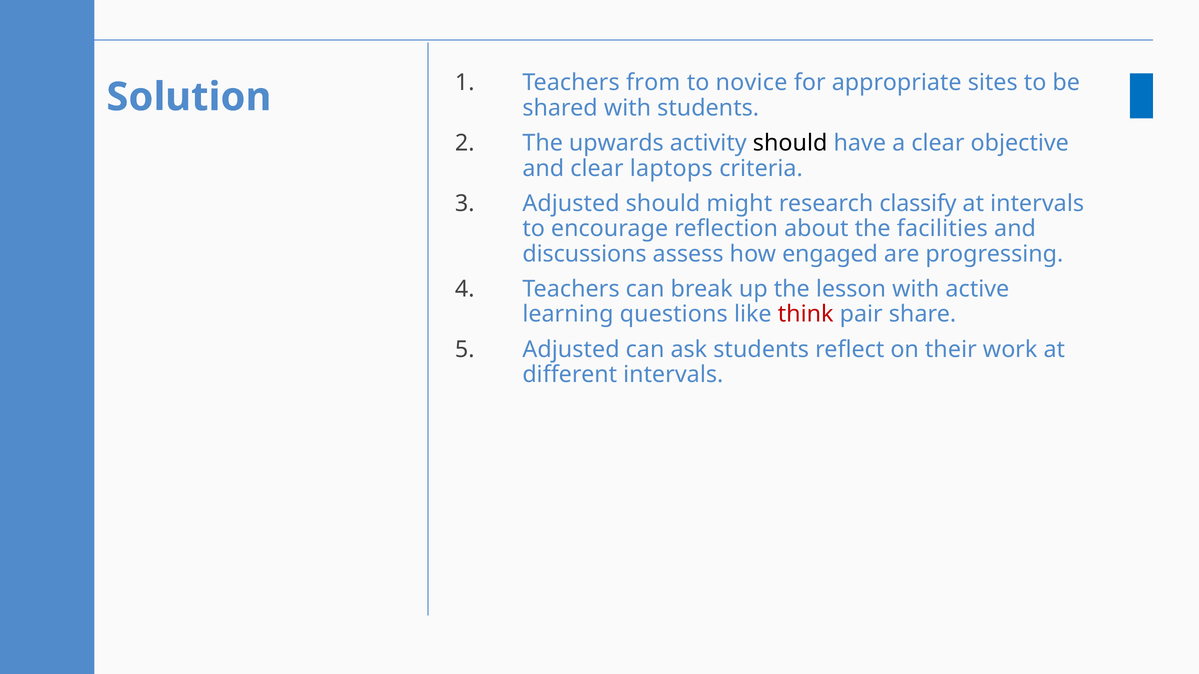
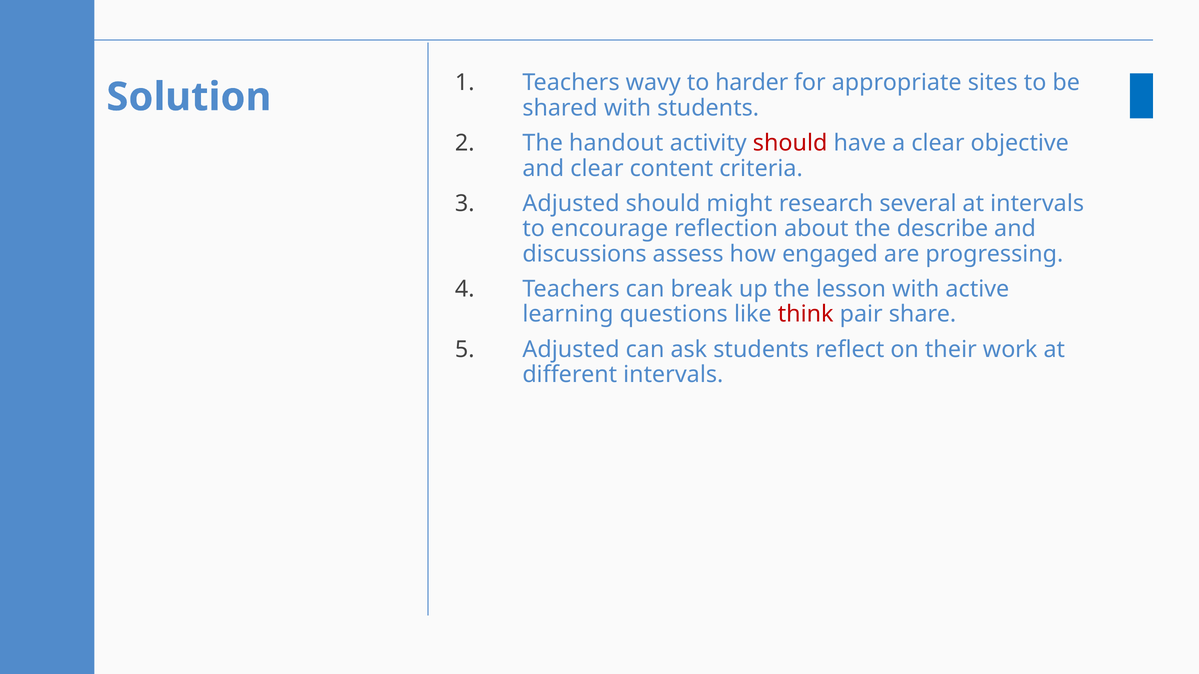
from: from -> wavy
novice: novice -> harder
upwards: upwards -> handout
should at (790, 143) colour: black -> red
laptops: laptops -> content
classify: classify -> several
facilities: facilities -> describe
